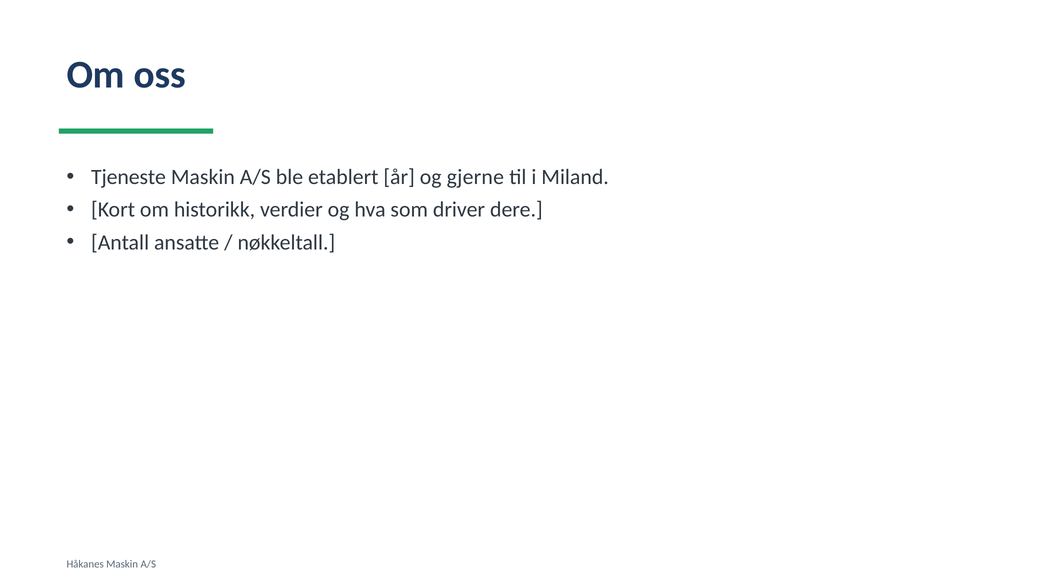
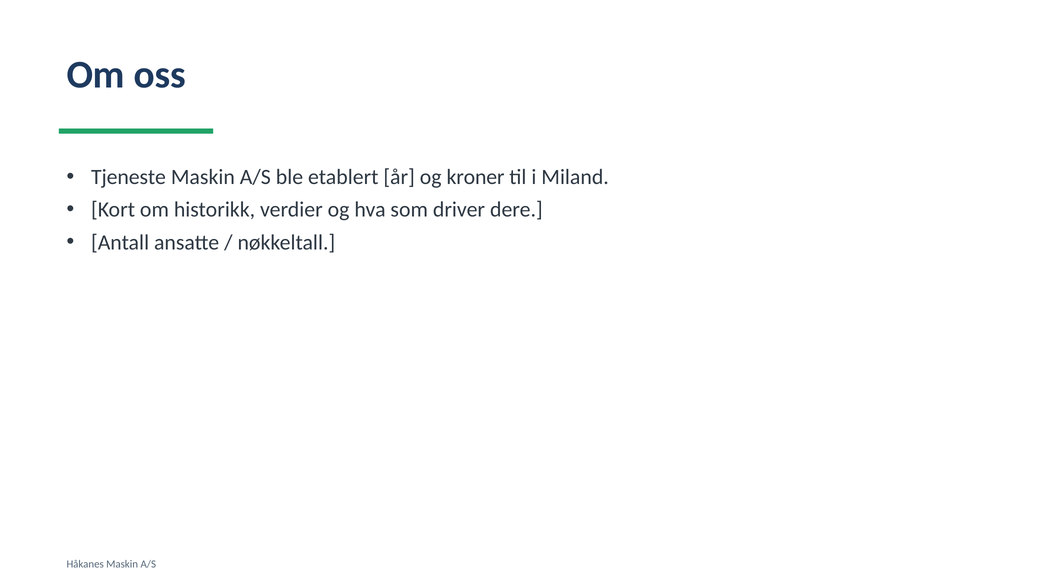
gjerne: gjerne -> kroner
